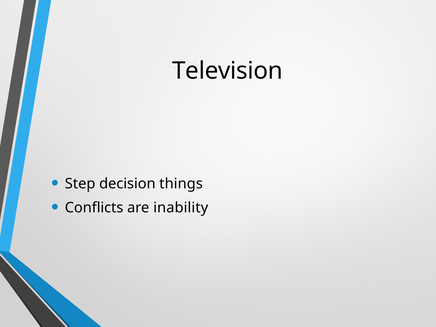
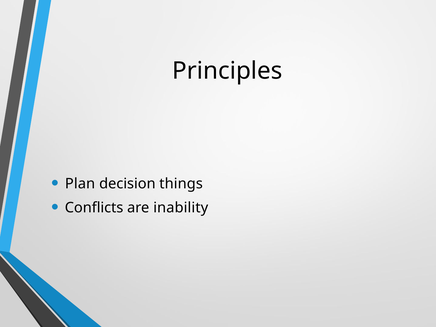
Television: Television -> Principles
Step: Step -> Plan
